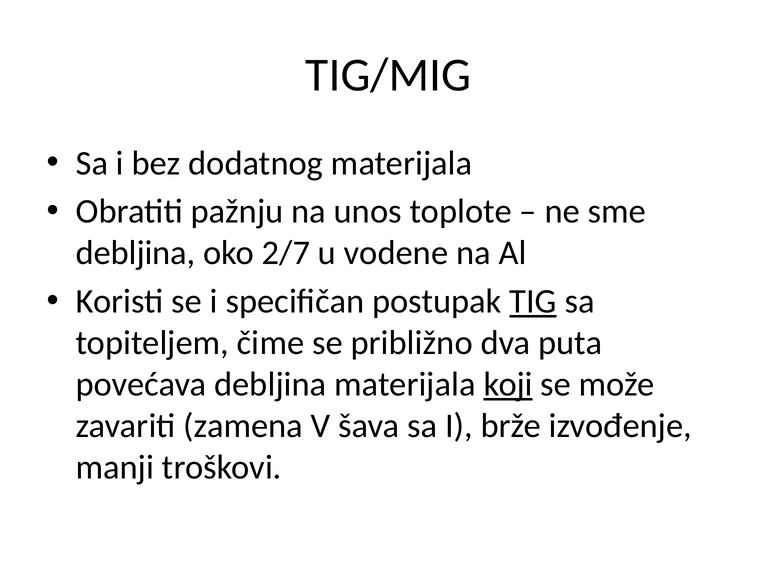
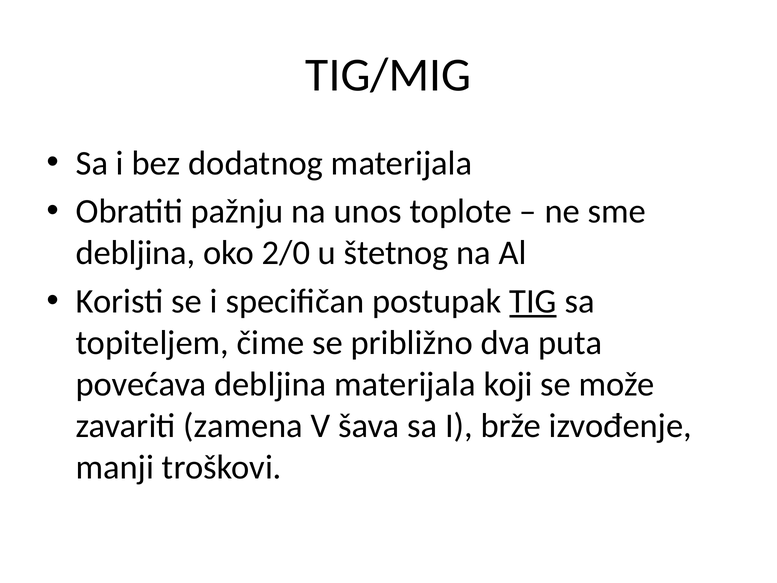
2/7: 2/7 -> 2/0
vodene: vodene -> štetnog
koji underline: present -> none
